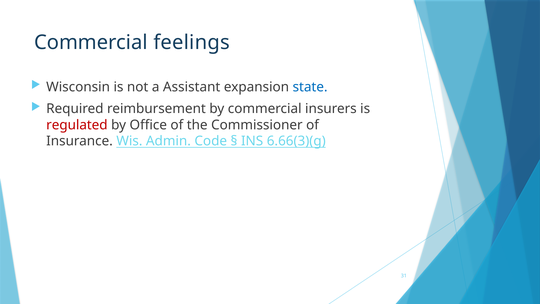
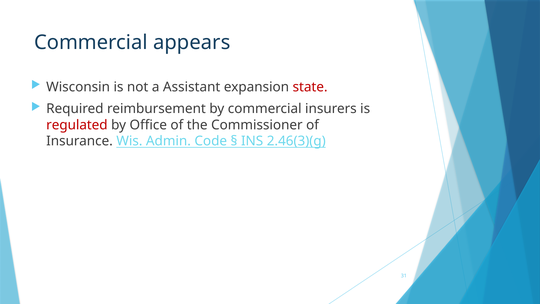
feelings: feelings -> appears
state colour: blue -> red
6.66(3)(g: 6.66(3)(g -> 2.46(3)(g
